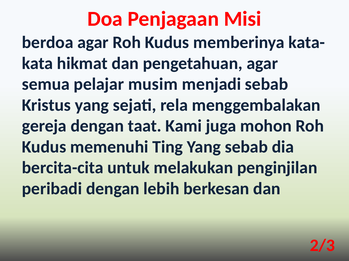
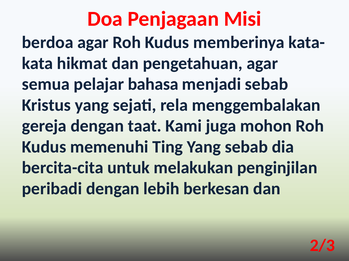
musim: musim -> bahasa
